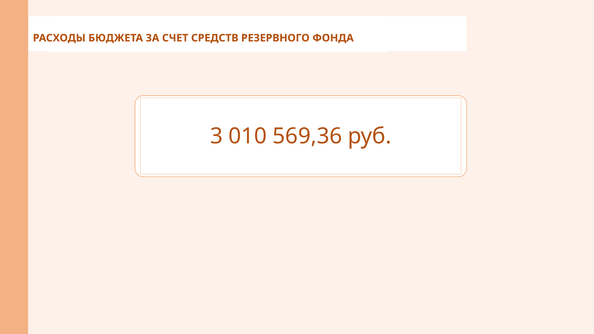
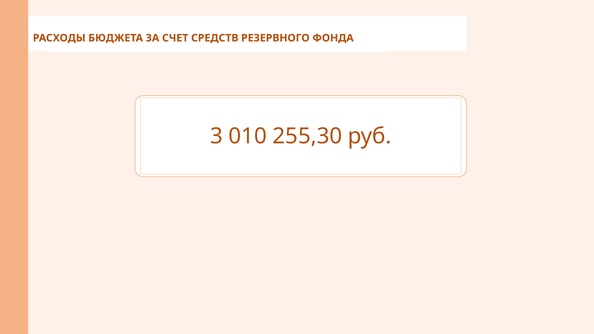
569,36: 569,36 -> 255,30
